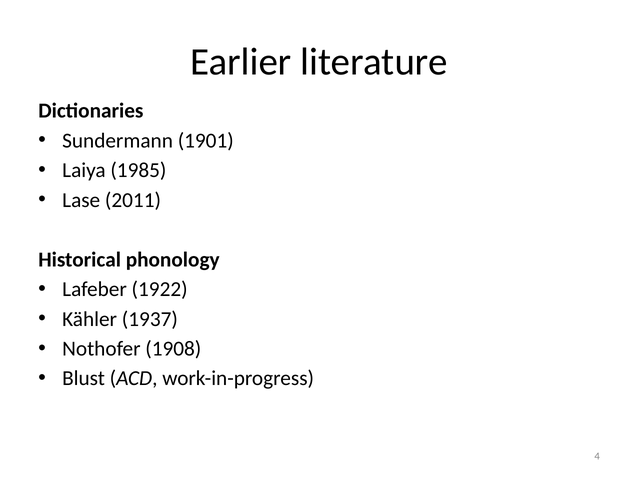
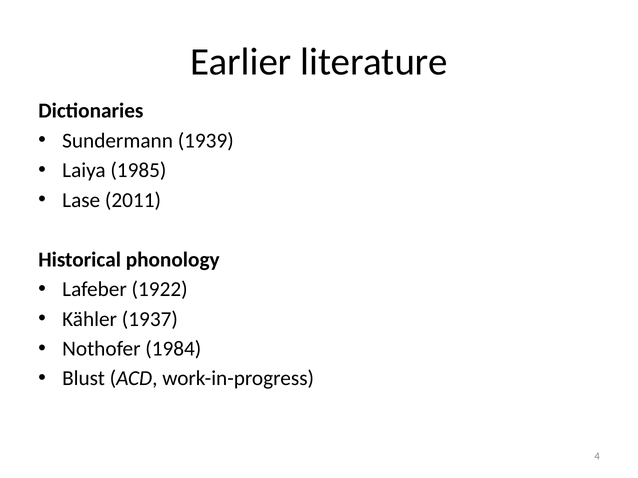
1901: 1901 -> 1939
1908: 1908 -> 1984
